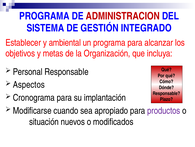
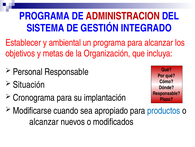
Aspectos: Aspectos -> Situación
productos colour: purple -> blue
situación at (44, 121): situación -> alcanzar
